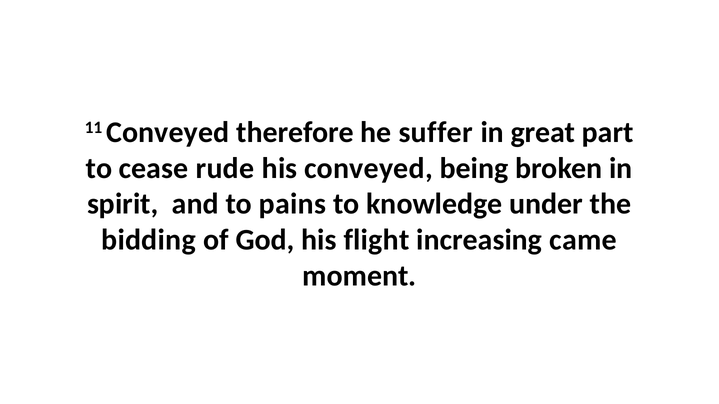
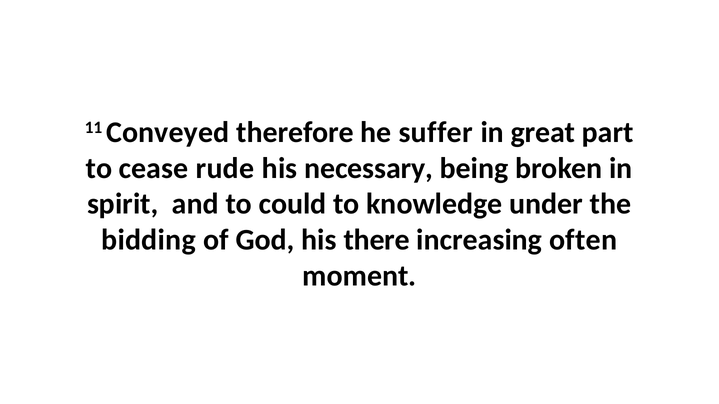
his conveyed: conveyed -> necessary
pains: pains -> could
flight: flight -> there
came: came -> often
